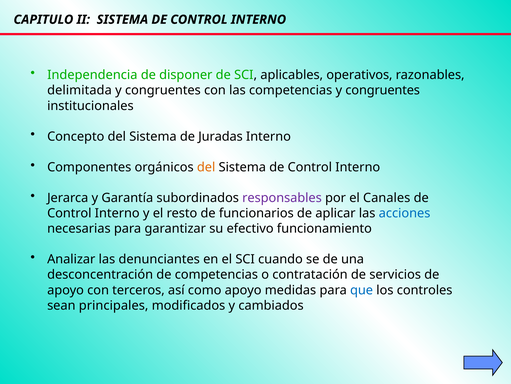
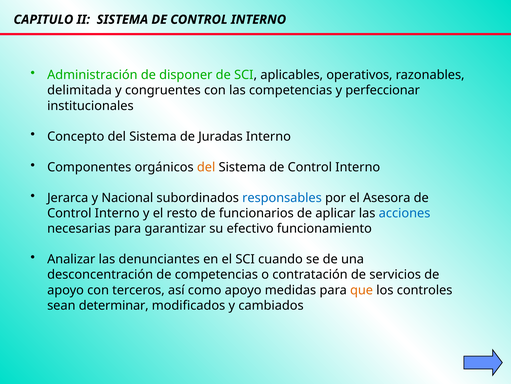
Independencia: Independencia -> Administración
competencias y congruentes: congruentes -> perfeccionar
Garantía: Garantía -> Nacional
responsables colour: purple -> blue
Canales: Canales -> Asesora
que colour: blue -> orange
principales: principales -> determinar
